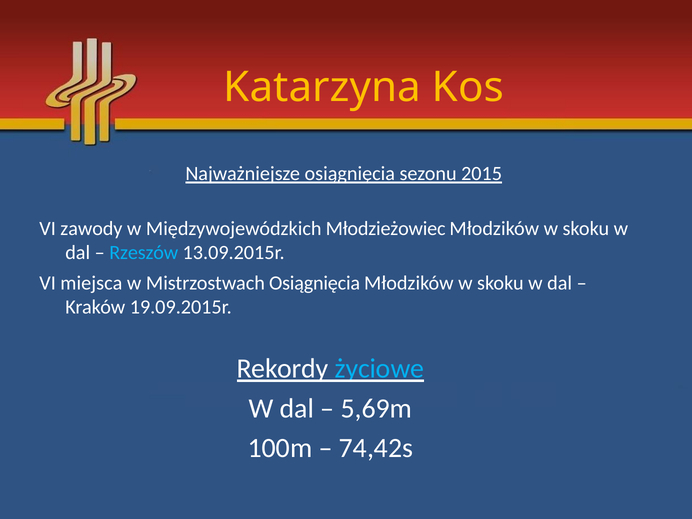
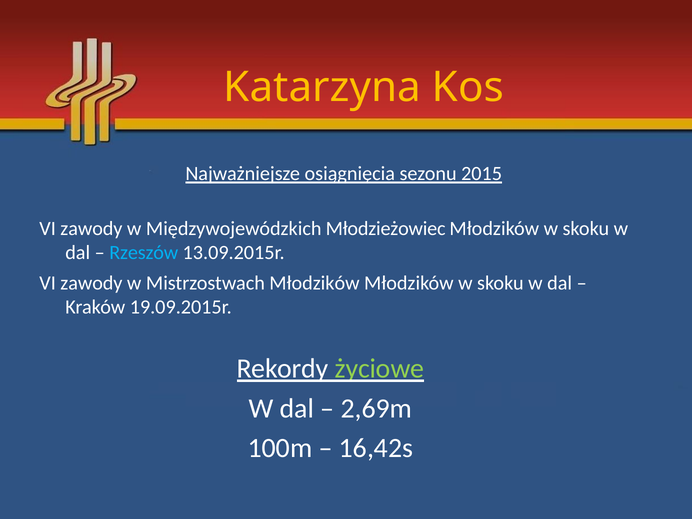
miejsca at (91, 283): miejsca -> zawody
Mistrzostwach Osiągnięcia: Osiągnięcia -> Młodzików
życiowe colour: light blue -> light green
5,69m: 5,69m -> 2,69m
74,42s: 74,42s -> 16,42s
